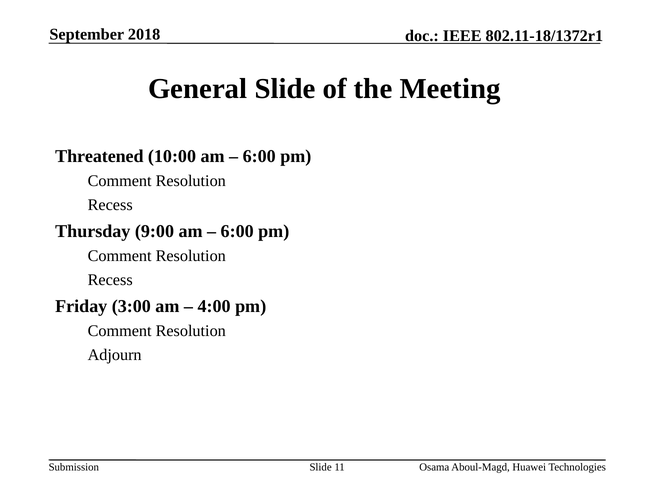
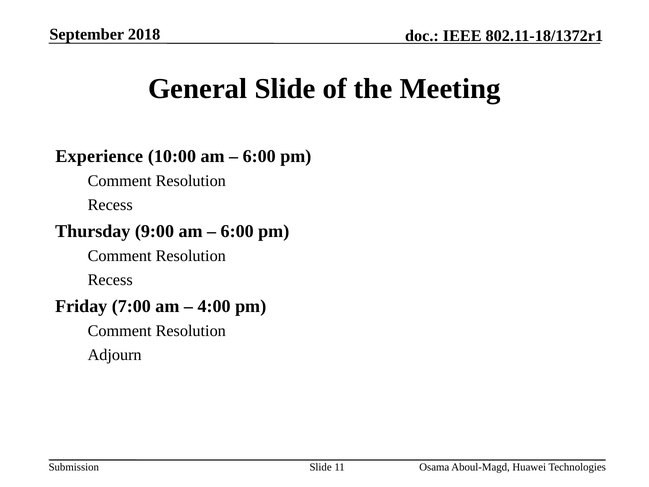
Threatened: Threatened -> Experience
3:00: 3:00 -> 7:00
